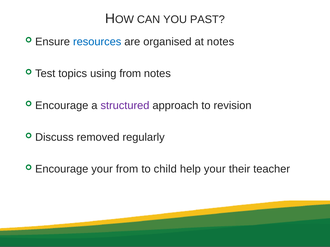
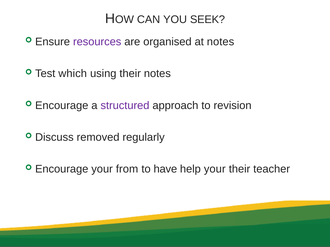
PAST: PAST -> SEEK
resources colour: blue -> purple
topics: topics -> which
using from: from -> their
child: child -> have
